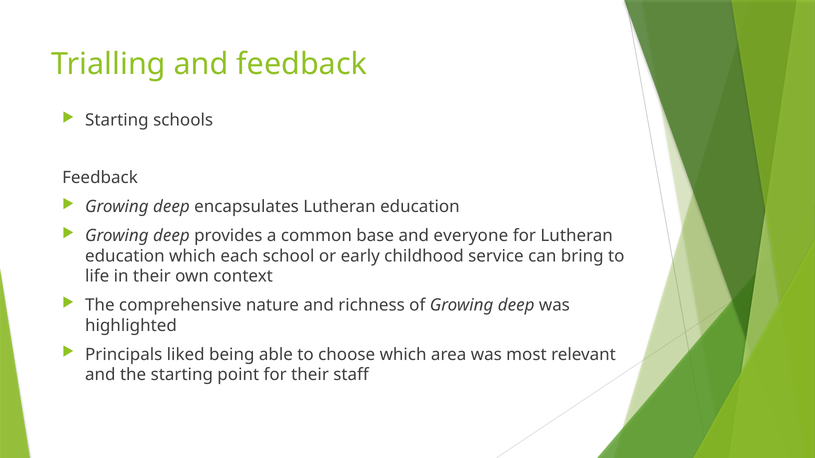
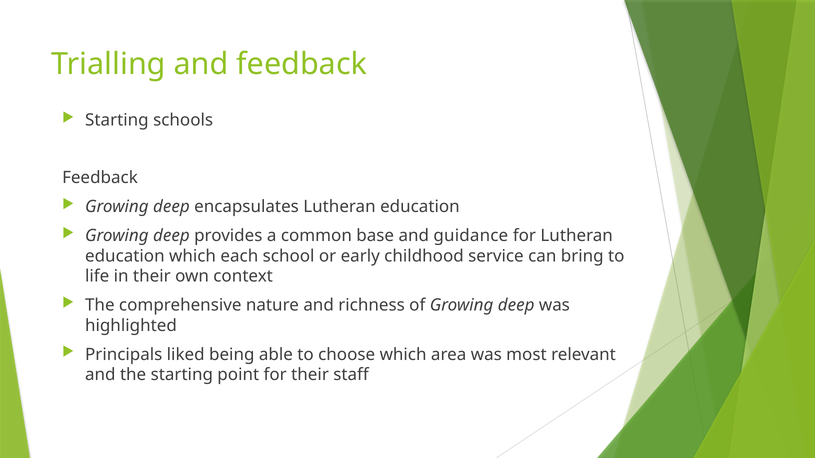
everyone: everyone -> guidance
